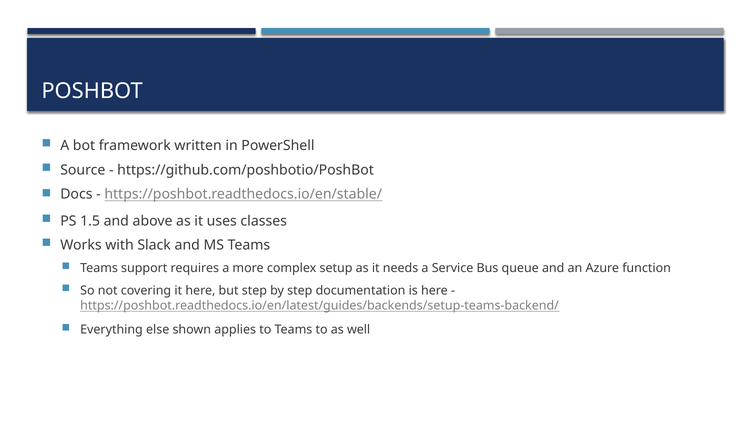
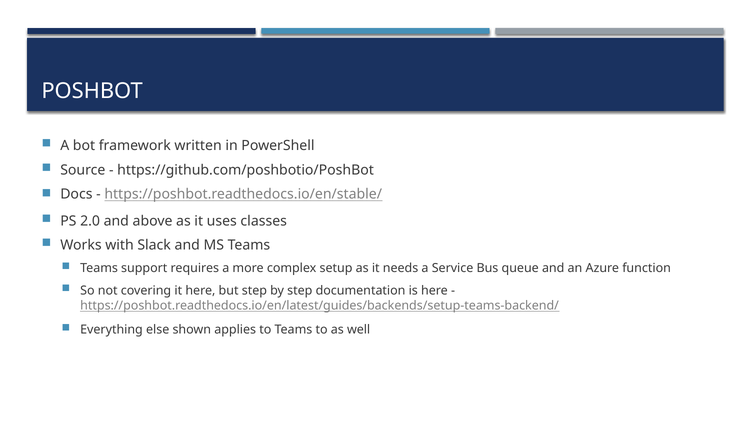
1.5: 1.5 -> 2.0
